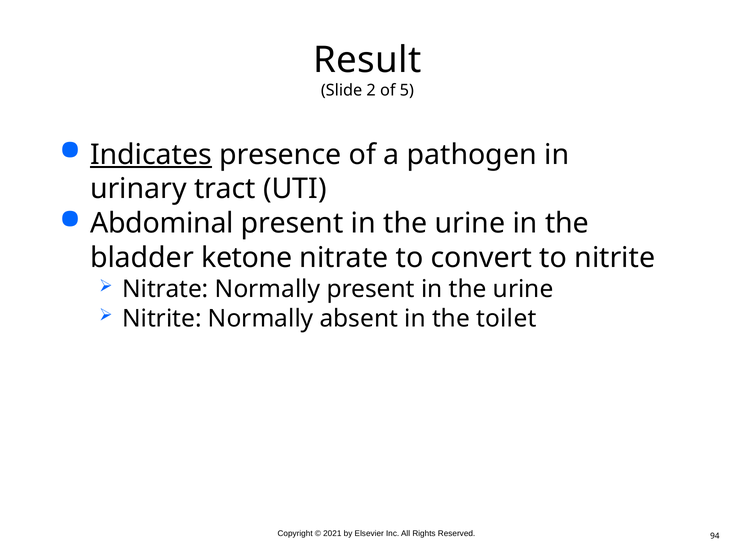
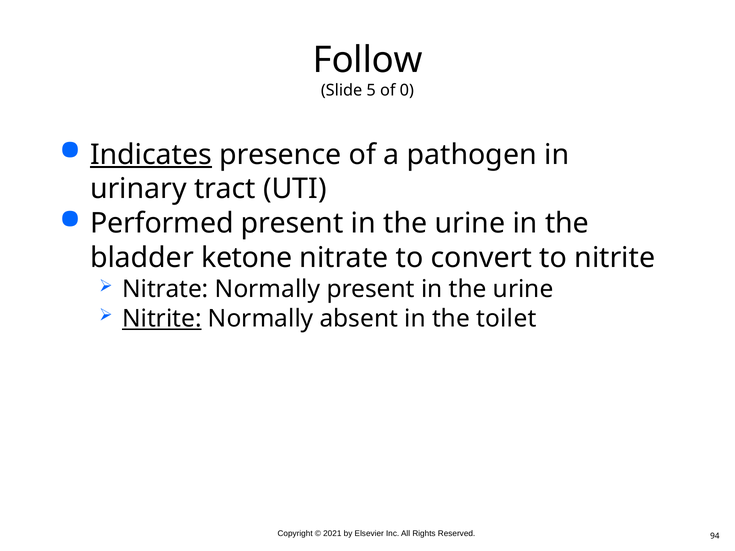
Result: Result -> Follow
2: 2 -> 5
5: 5 -> 0
Abdominal: Abdominal -> Performed
Nitrite at (162, 319) underline: none -> present
